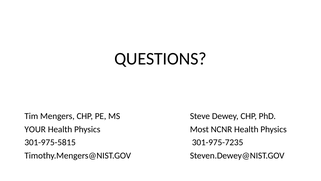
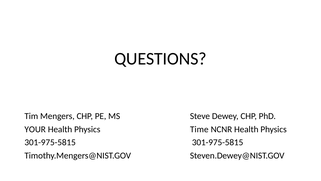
Most: Most -> Time
301-975-5815 301-975-7235: 301-975-7235 -> 301-975-5815
